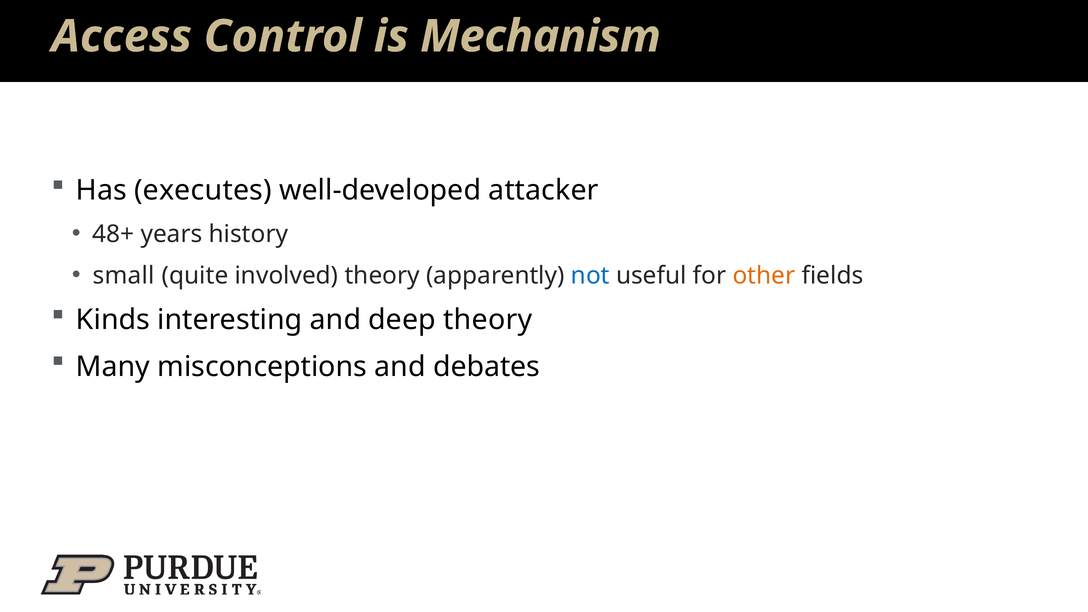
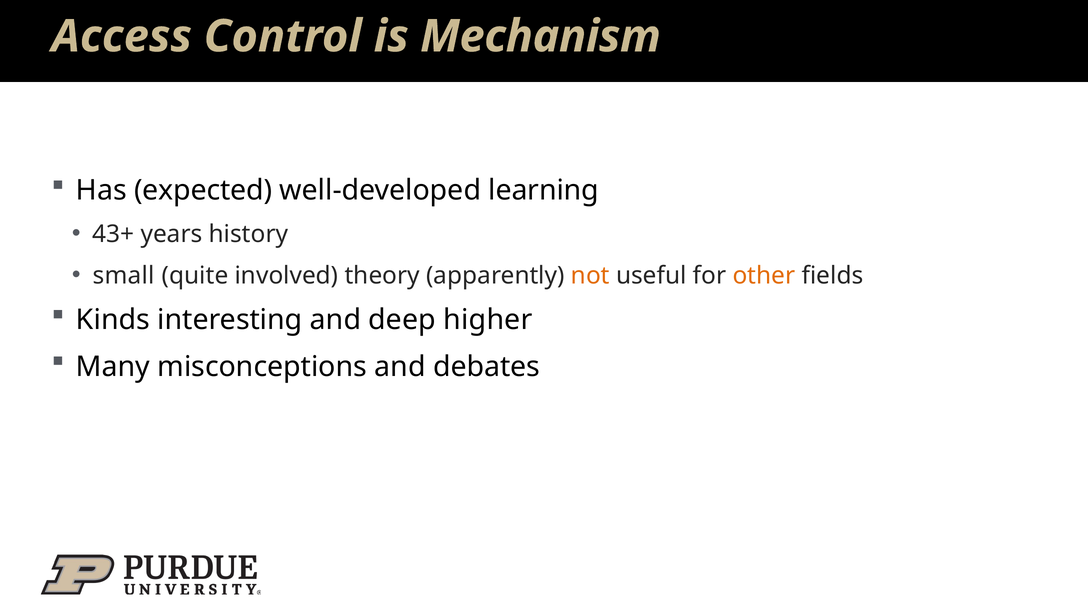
executes: executes -> expected
attacker: attacker -> learning
48+: 48+ -> 43+
not colour: blue -> orange
deep theory: theory -> higher
